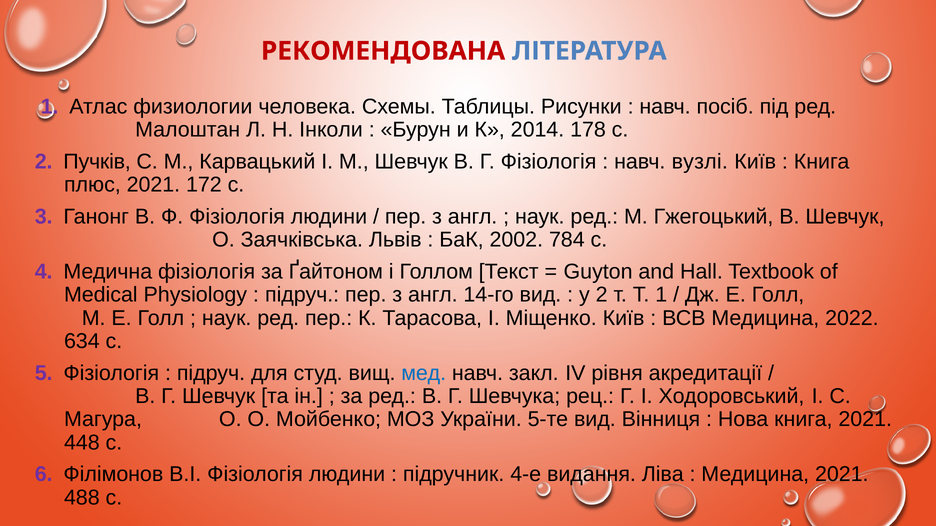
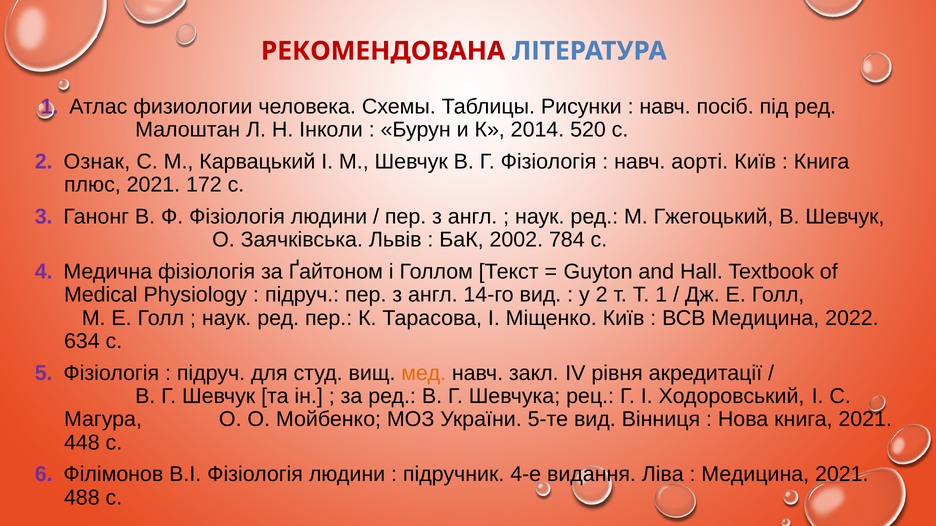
178: 178 -> 520
Пучків: Пучків -> Ознак
вузлі: вузлі -> аорті
мед colour: blue -> orange
